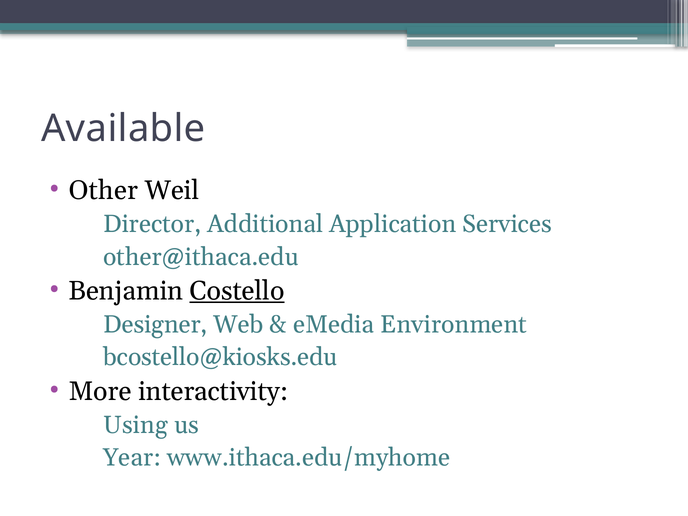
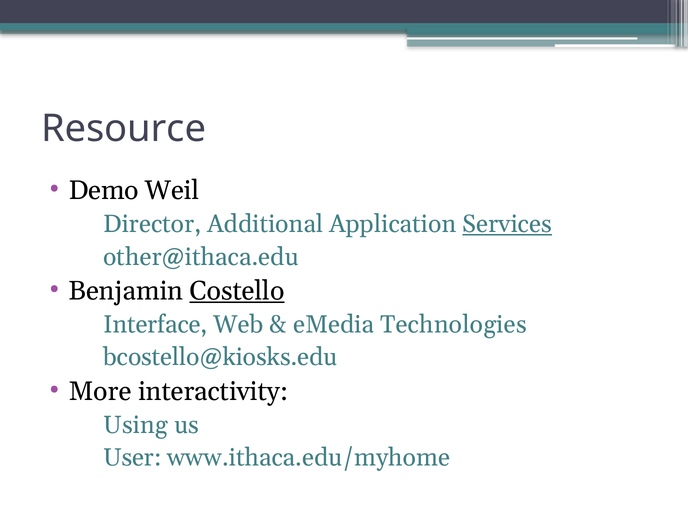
Available: Available -> Resource
Other: Other -> Demo
Services underline: none -> present
Designer: Designer -> Interface
Environment: Environment -> Technologies
Year: Year -> User
